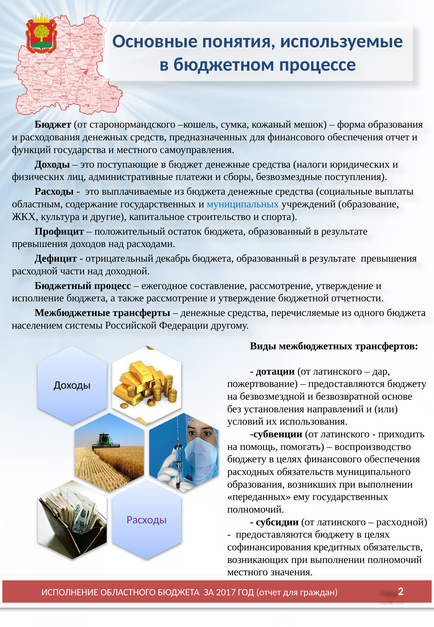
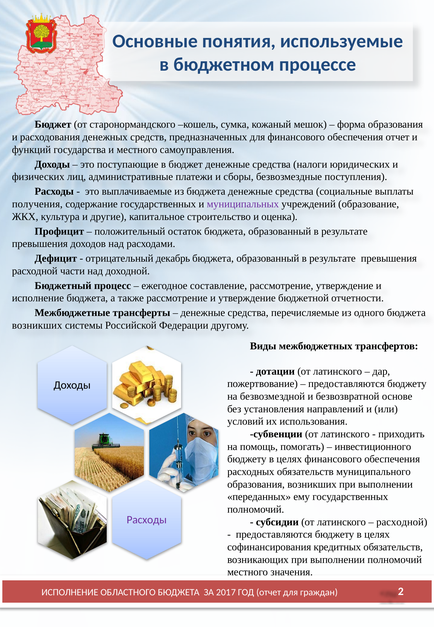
областным: областным -> получения
муниципальных colour: blue -> purple
спорта: спорта -> оценка
населением at (37, 325): населением -> возникших
воспроизводство: воспроизводство -> инвестиционного
